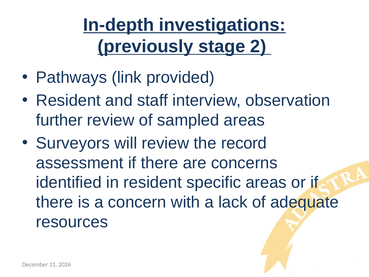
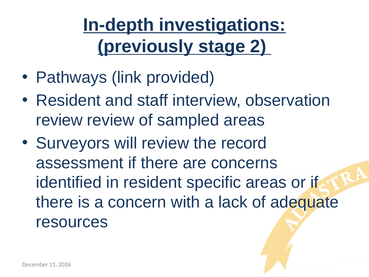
further at (59, 120): further -> review
